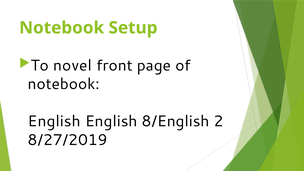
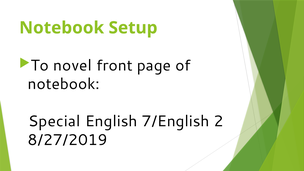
English at (54, 121): English -> Special
8/English: 8/English -> 7/English
